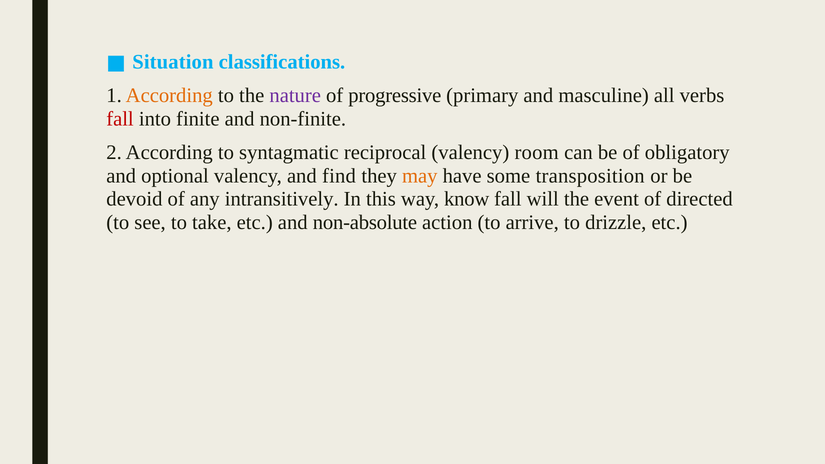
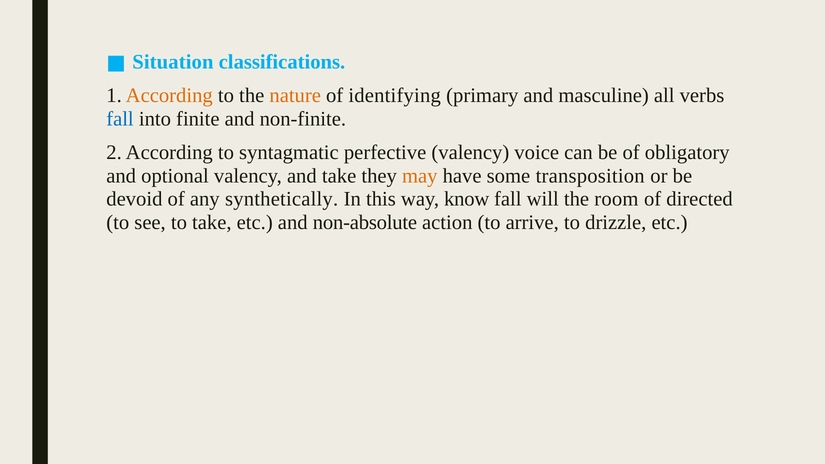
nature colour: purple -> orange
progressive: progressive -> identifying
fall at (120, 119) colour: red -> blue
reciprocal: reciprocal -> perfective
room: room -> voice
and find: find -> take
intransitively: intransitively -> synthetically
event: event -> room
